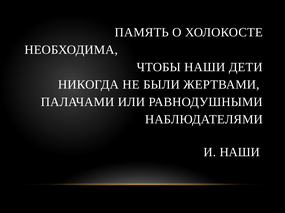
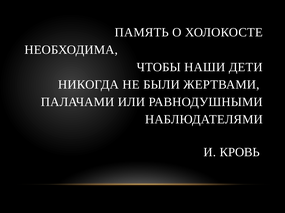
И НАШИ: НАШИ -> КРОВЬ
